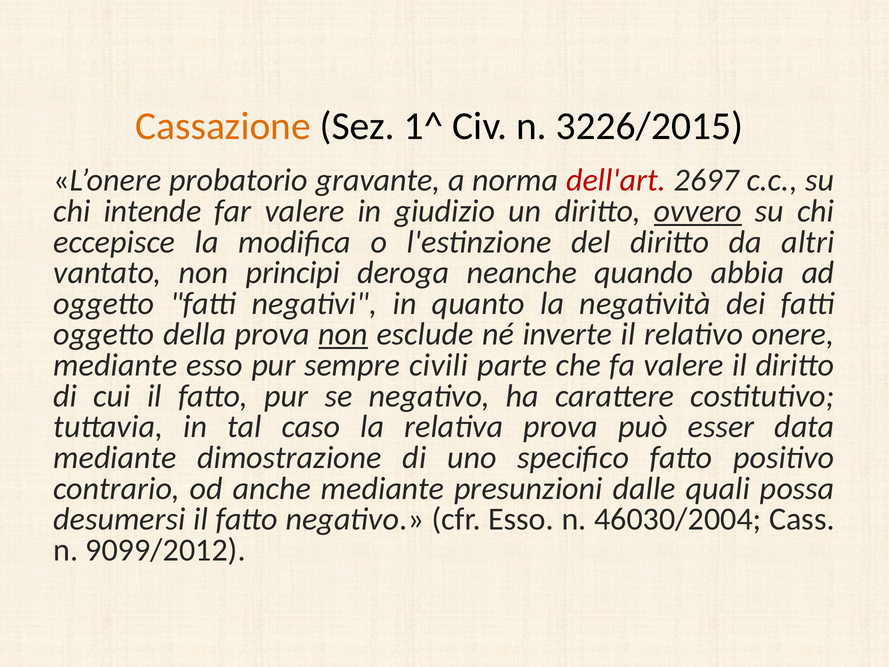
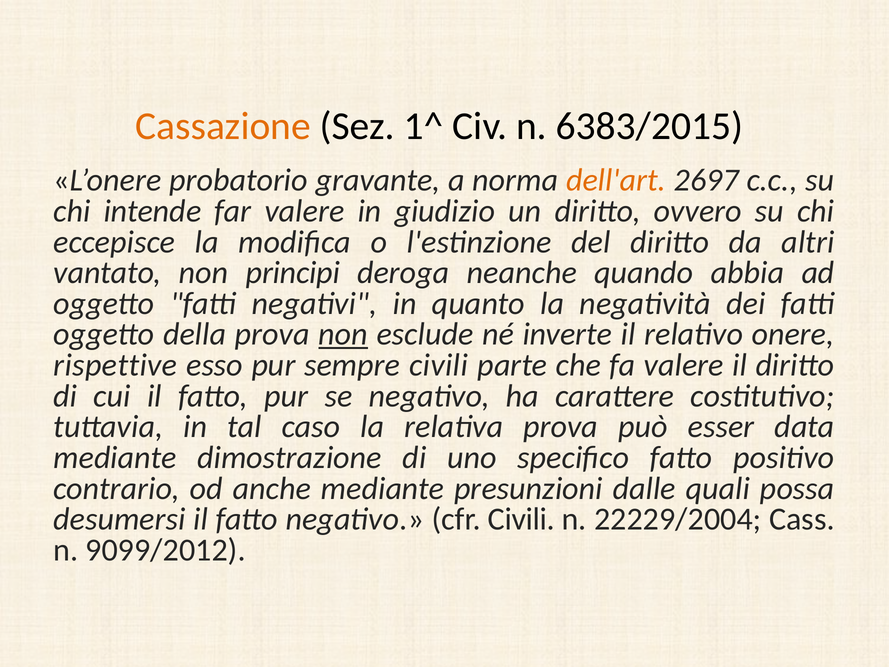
3226/2015: 3226/2015 -> 6383/2015
dell'art colour: red -> orange
ovvero underline: present -> none
mediante at (115, 365): mediante -> rispettive
cfr Esso: Esso -> Civili
46030/2004: 46030/2004 -> 22229/2004
